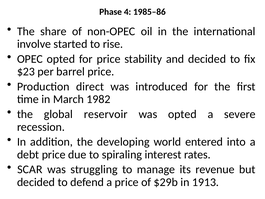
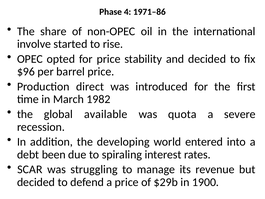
1985–86: 1985–86 -> 1971–86
$23: $23 -> $96
reservoir: reservoir -> available
was opted: opted -> quota
debt price: price -> been
1913: 1913 -> 1900
